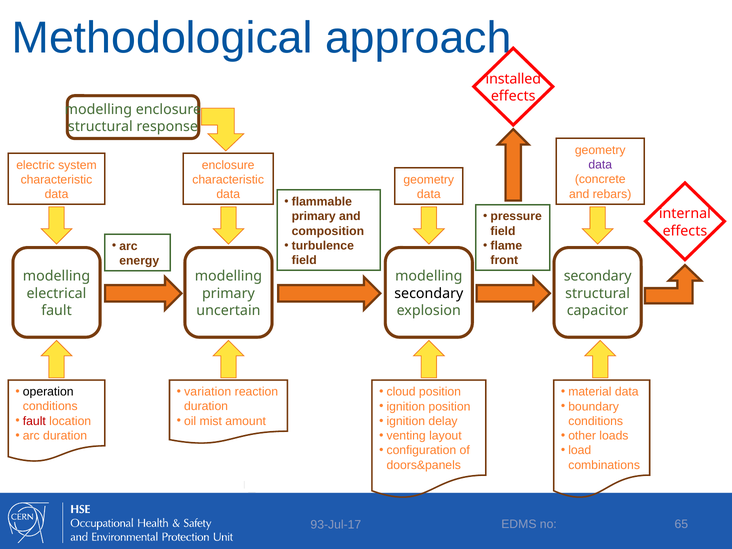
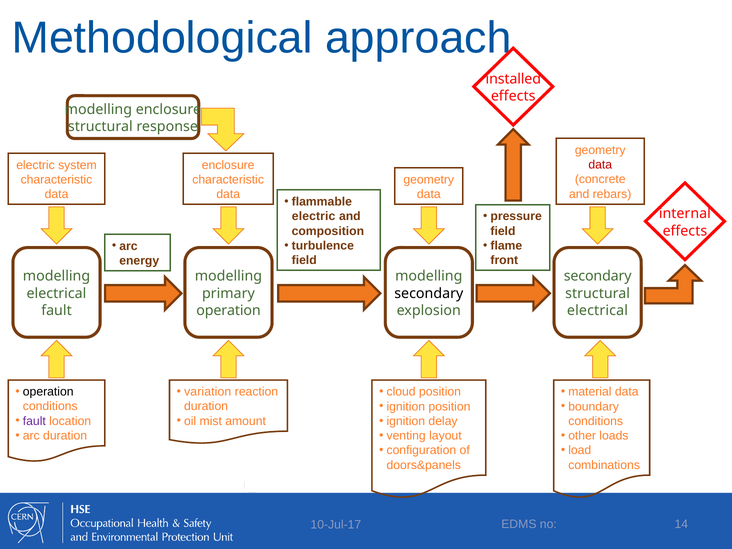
data at (600, 165) colour: purple -> red
primary at (314, 216): primary -> electric
uncertain at (228, 310): uncertain -> operation
capacitor at (598, 310): capacitor -> electrical
fault at (34, 421) colour: red -> purple
65: 65 -> 14
93-Jul-17: 93-Jul-17 -> 10-Jul-17
